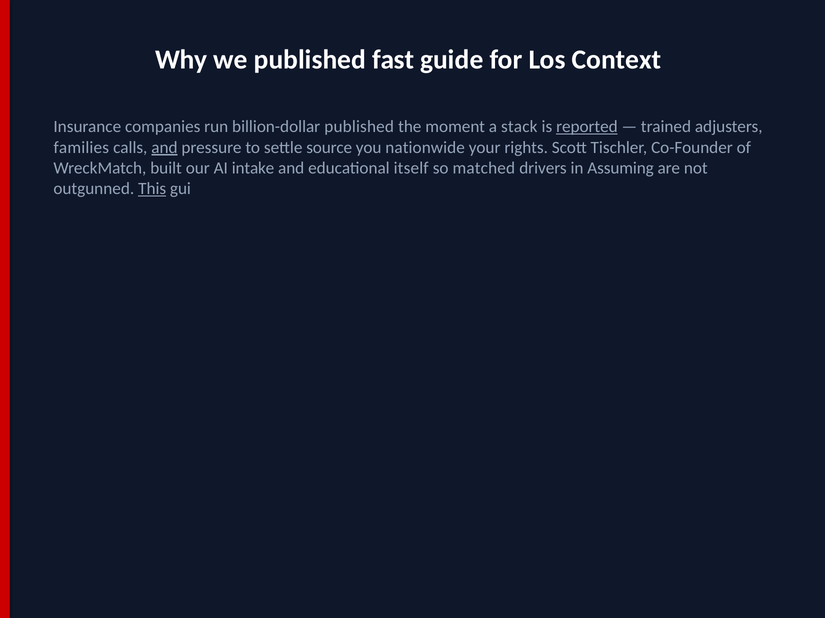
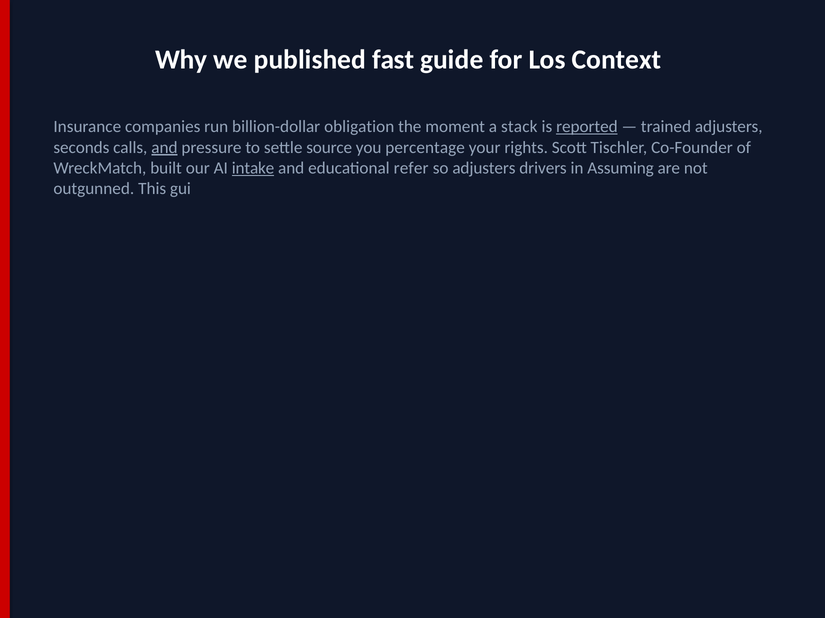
billion-dollar published: published -> obligation
families: families -> seconds
nationwide: nationwide -> percentage
intake underline: none -> present
itself: itself -> refer
so matched: matched -> adjusters
This underline: present -> none
